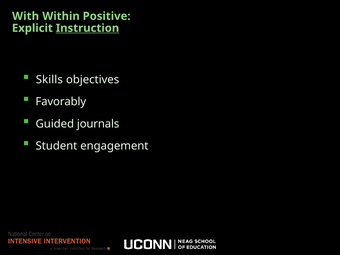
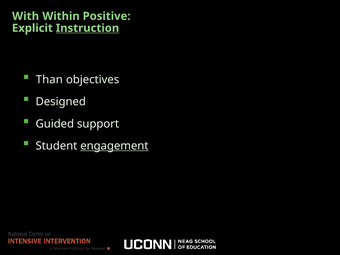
Skills: Skills -> Than
Favorably: Favorably -> Designed
journals: journals -> support
engagement underline: none -> present
